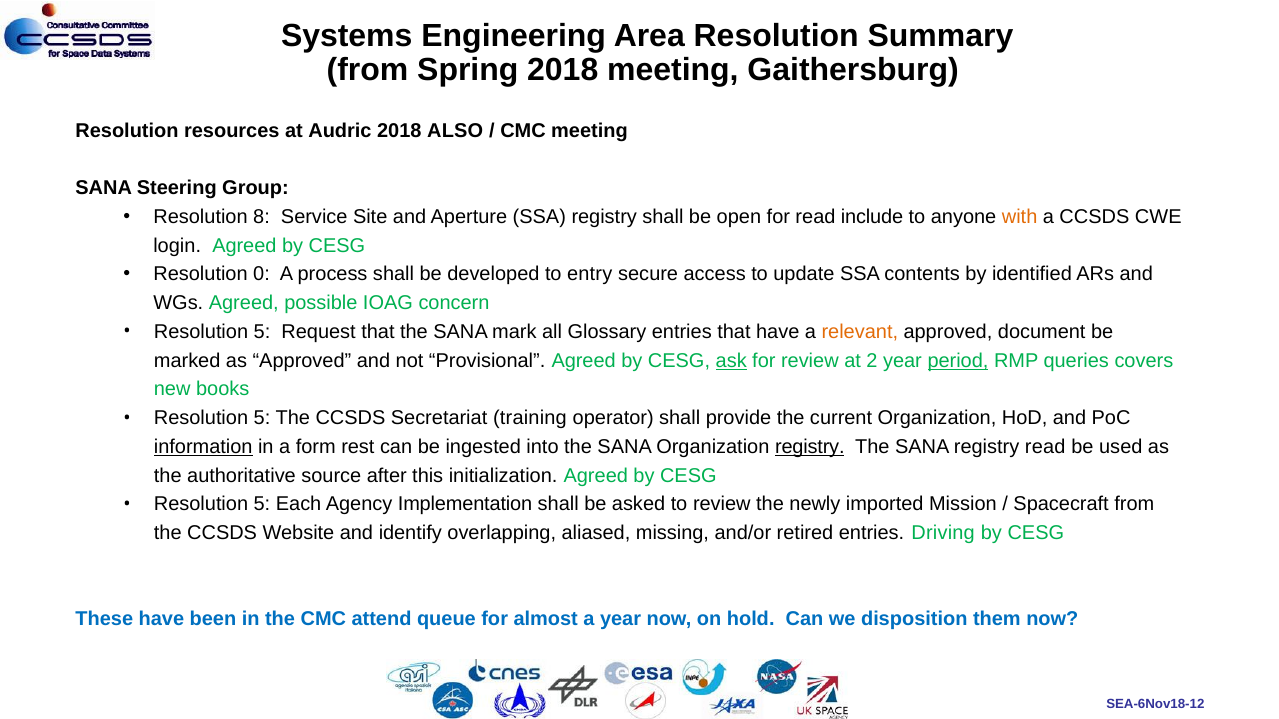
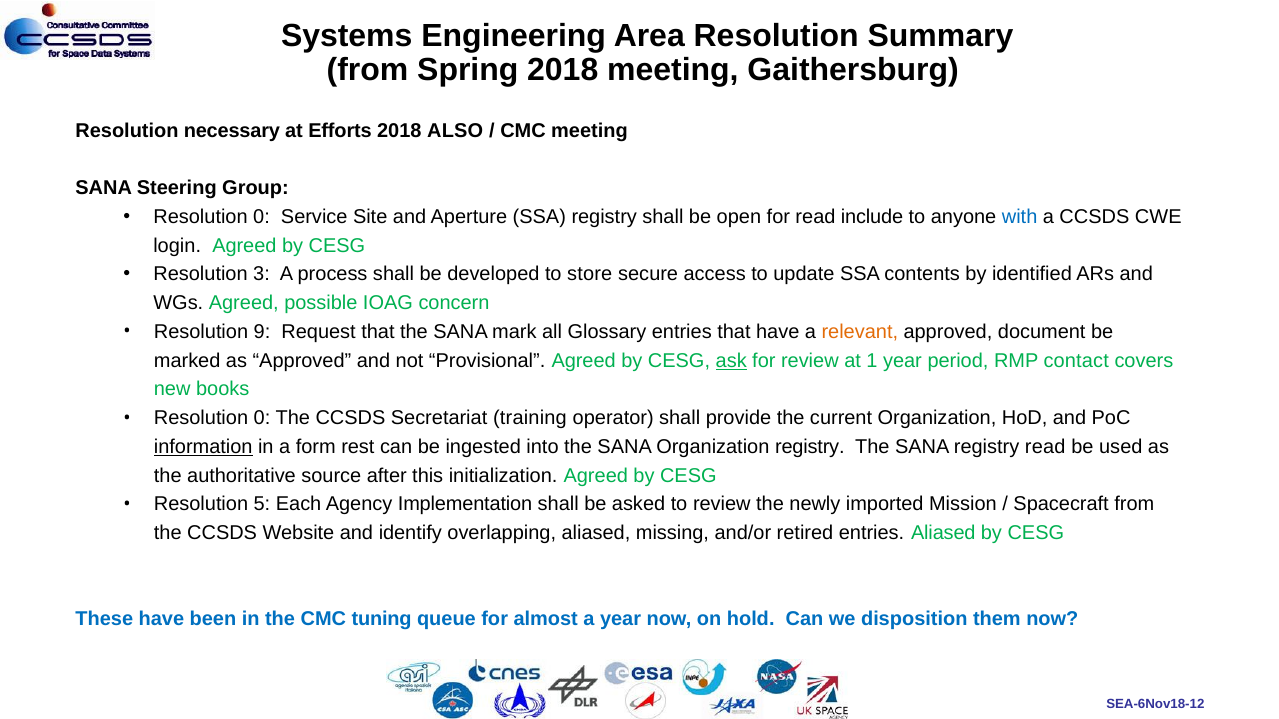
resources: resources -> necessary
Audric: Audric -> Efforts
8 at (262, 217): 8 -> 0
with colour: orange -> blue
0: 0 -> 3
entry: entry -> store
5 at (262, 332): 5 -> 9
2: 2 -> 1
period underline: present -> none
queries: queries -> contact
5 at (262, 418): 5 -> 0
registry at (810, 447) underline: present -> none
entries Driving: Driving -> Aliased
attend: attend -> tuning
